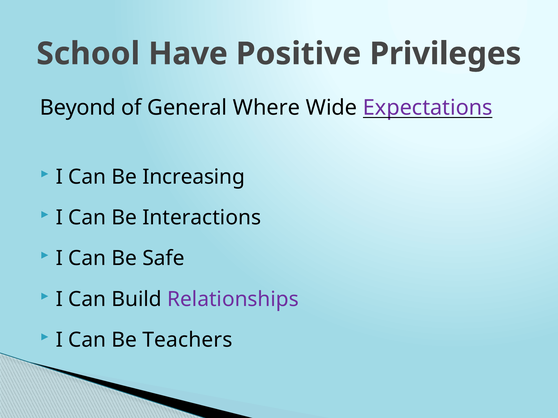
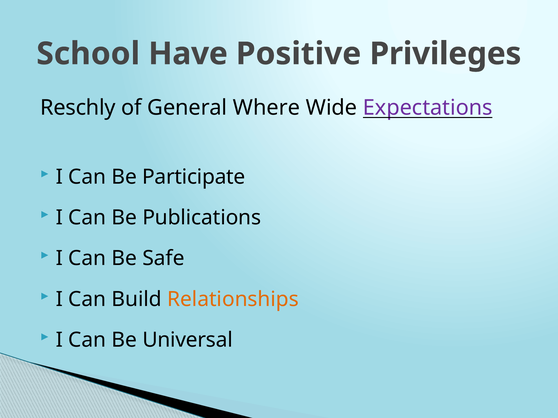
Beyond: Beyond -> Reschly
Increasing: Increasing -> Participate
Interactions: Interactions -> Publications
Relationships colour: purple -> orange
Teachers: Teachers -> Universal
